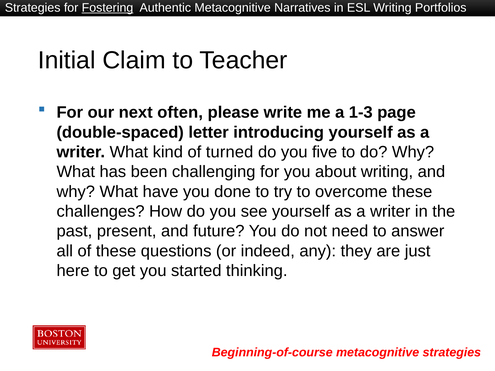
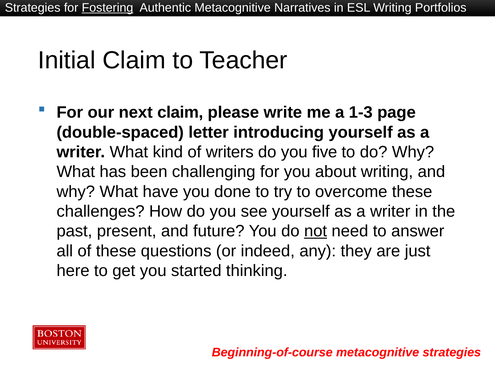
next often: often -> claim
turned: turned -> writers
not underline: none -> present
